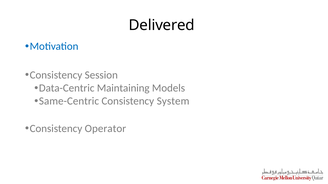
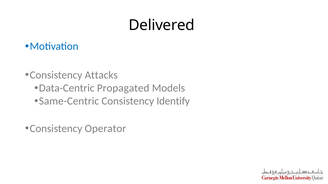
Session: Session -> Attacks
Maintaining: Maintaining -> Propagated
System: System -> Identify
